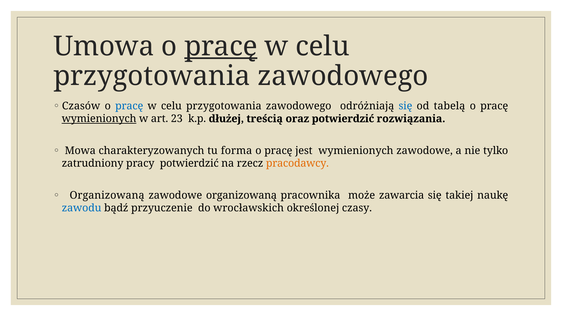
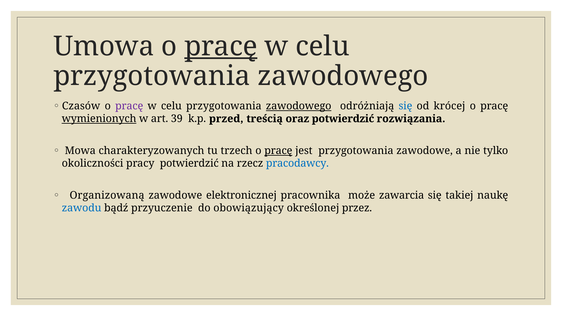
pracę at (129, 106) colour: blue -> purple
zawodowego at (299, 106) underline: none -> present
tabelą: tabelą -> krócej
23: 23 -> 39
dłużej: dłużej -> przed
forma: forma -> trzech
pracę at (278, 151) underline: none -> present
jest wymienionych: wymienionych -> przygotowania
zatrudniony: zatrudniony -> okoliczności
pracodawcy colour: orange -> blue
zawodowe organizowaną: organizowaną -> elektronicznej
wrocławskich: wrocławskich -> obowiązujący
czasy: czasy -> przez
